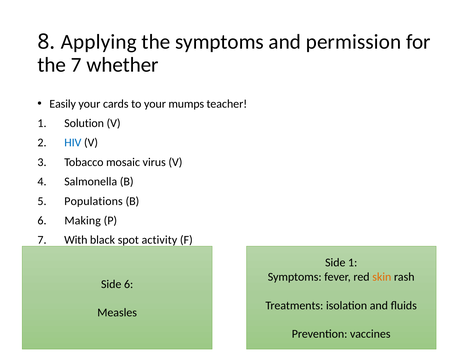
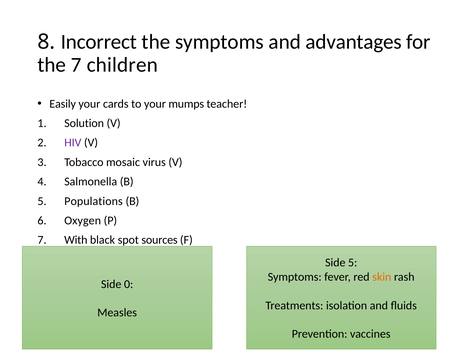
Applying: Applying -> Incorrect
permission: permission -> advantages
whether: whether -> children
HIV colour: blue -> purple
Making: Making -> Oxygen
activity: activity -> sources
Side 1: 1 -> 5
Side 6: 6 -> 0
